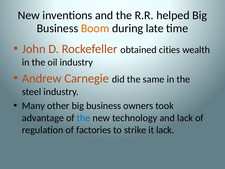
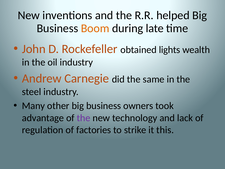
cities: cities -> lights
the at (84, 118) colour: blue -> purple
it lack: lack -> this
